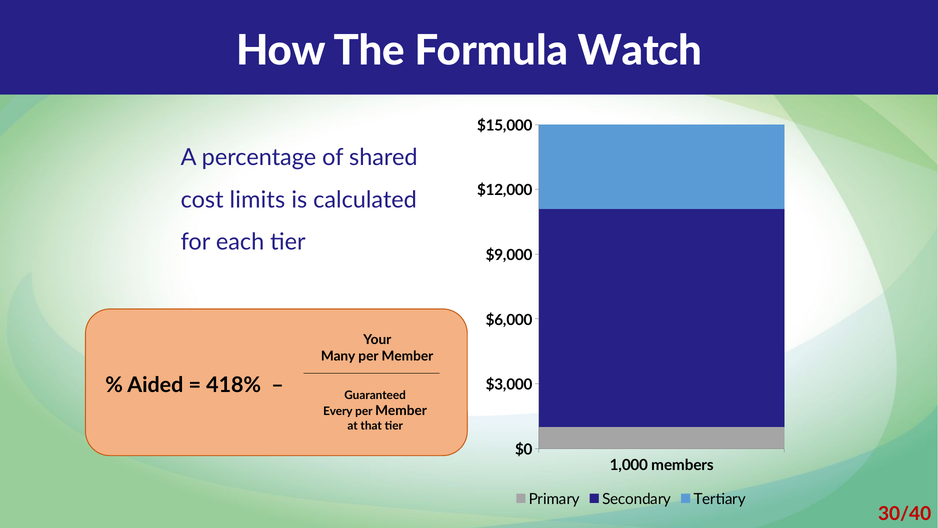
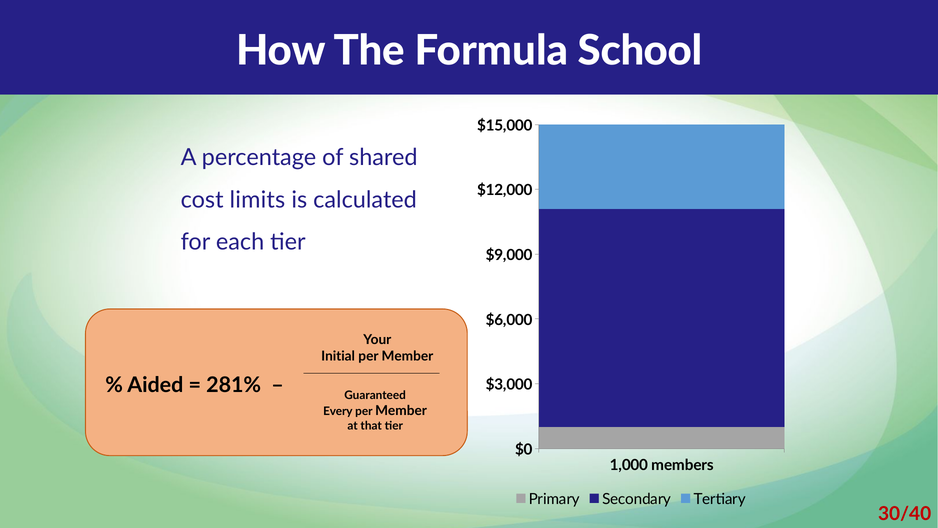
Watch: Watch -> School
Many: Many -> Initial
418%: 418% -> 281%
